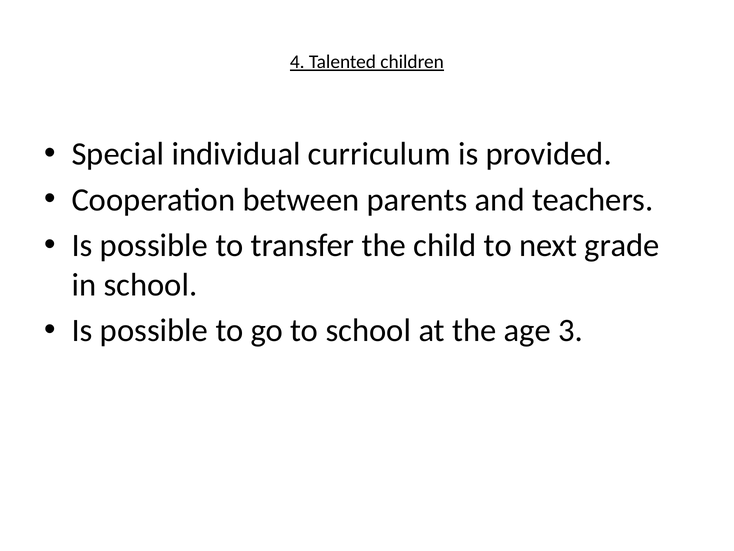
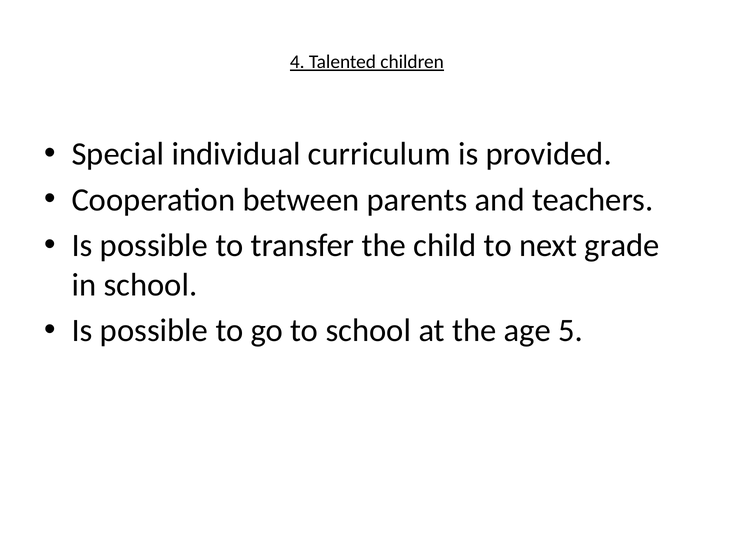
3: 3 -> 5
